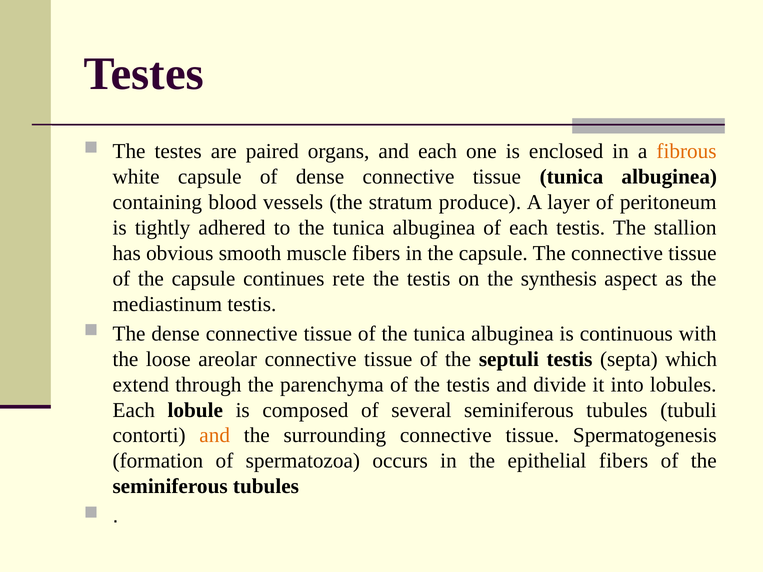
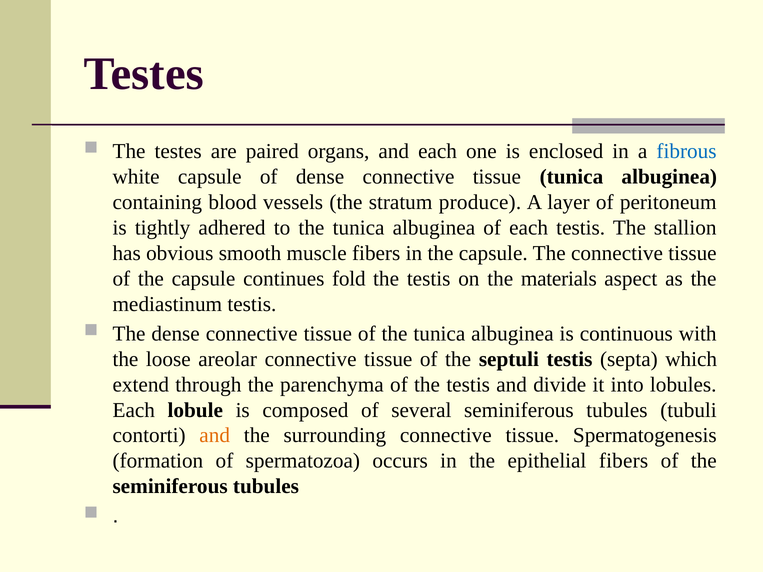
fibrous colour: orange -> blue
rete: rete -> fold
synthesis: synthesis -> materials
